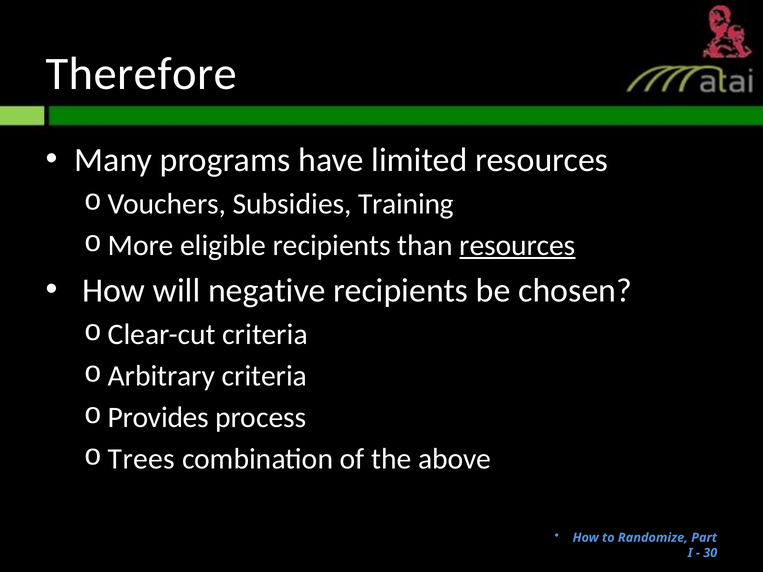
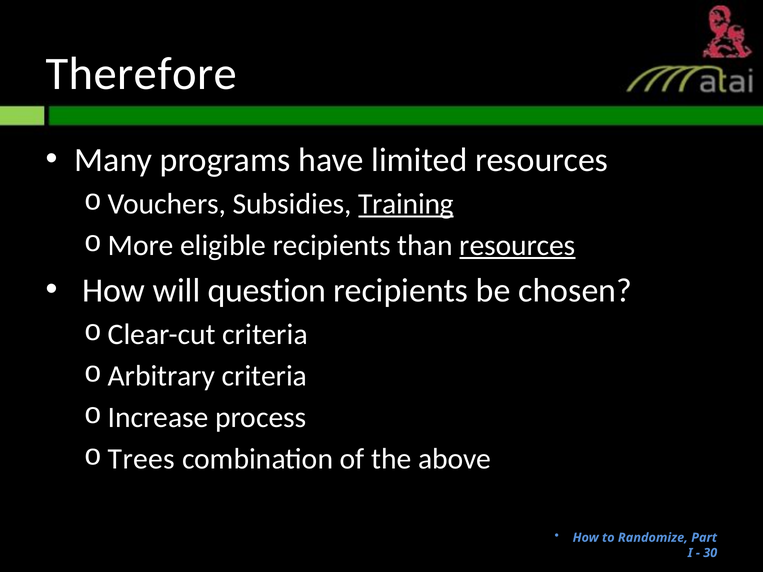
Training underline: none -> present
negative: negative -> question
Provides: Provides -> Increase
